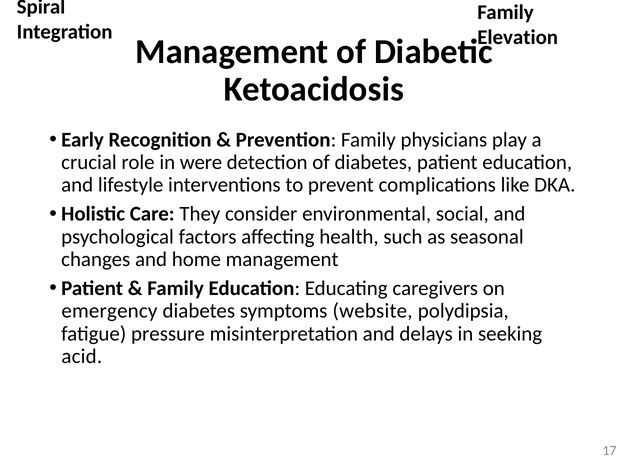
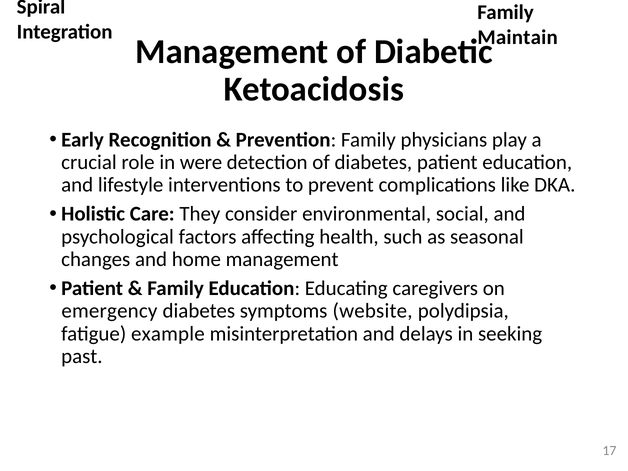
Elevation: Elevation -> Maintain
pressure: pressure -> example
acid: acid -> past
